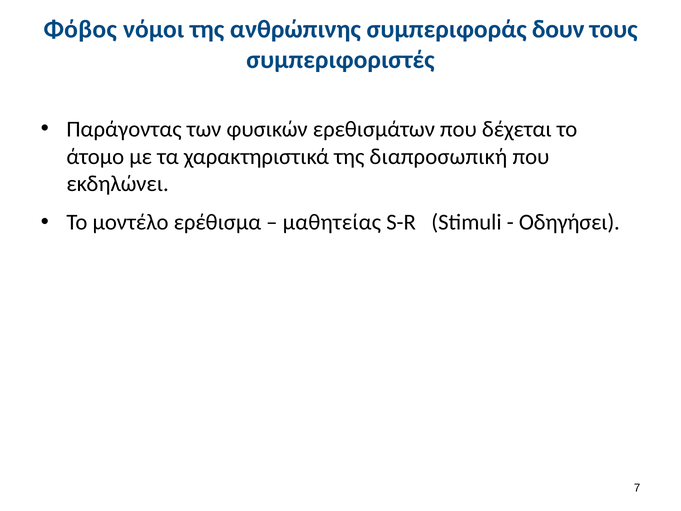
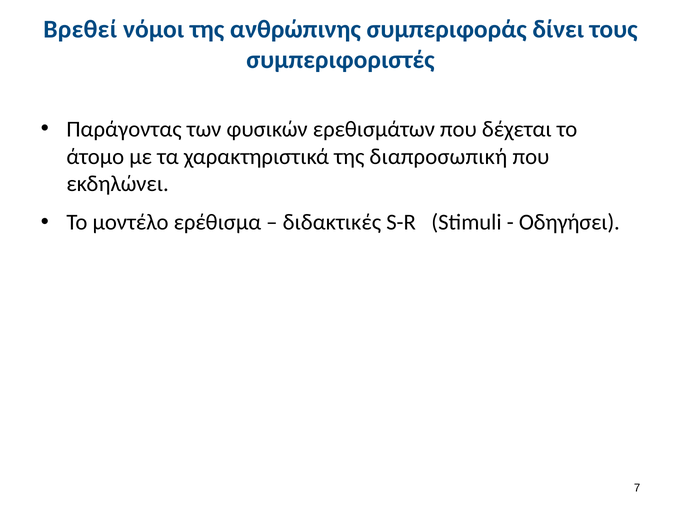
Φόβος: Φόβος -> Βρεθεί
δουν: δουν -> δίνει
μαθητείας: μαθητείας -> διδακτικές
